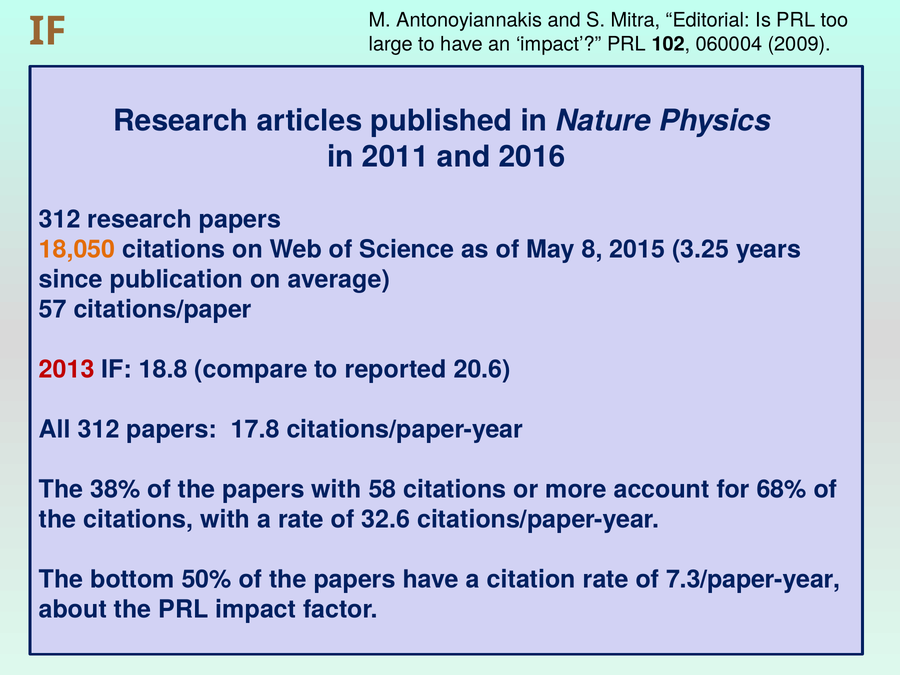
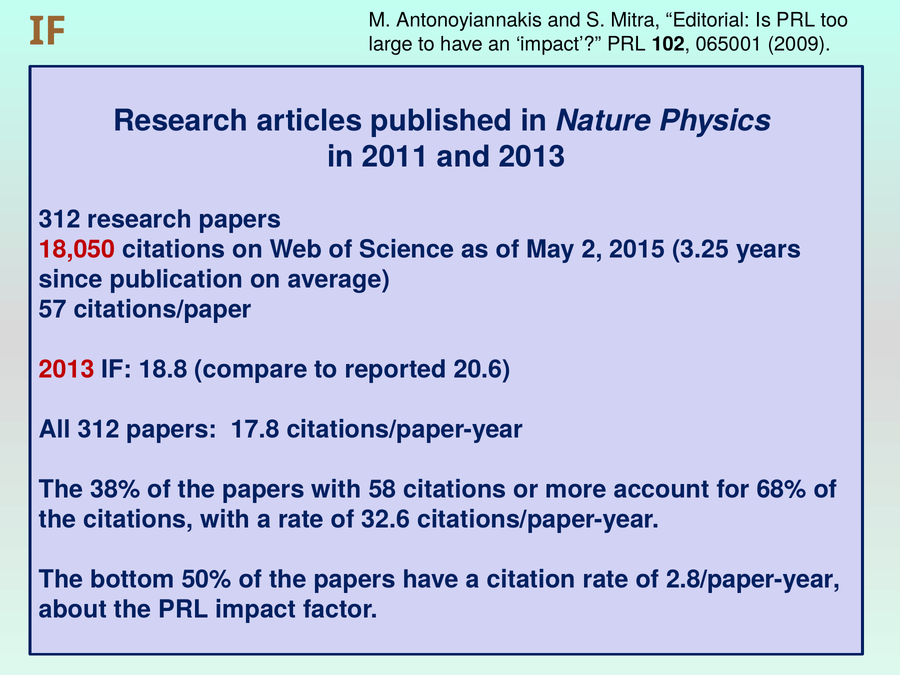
060004: 060004 -> 065001
and 2016: 2016 -> 2013
18,050 colour: orange -> red
8: 8 -> 2
7.3/paper-year: 7.3/paper-year -> 2.8/paper-year
